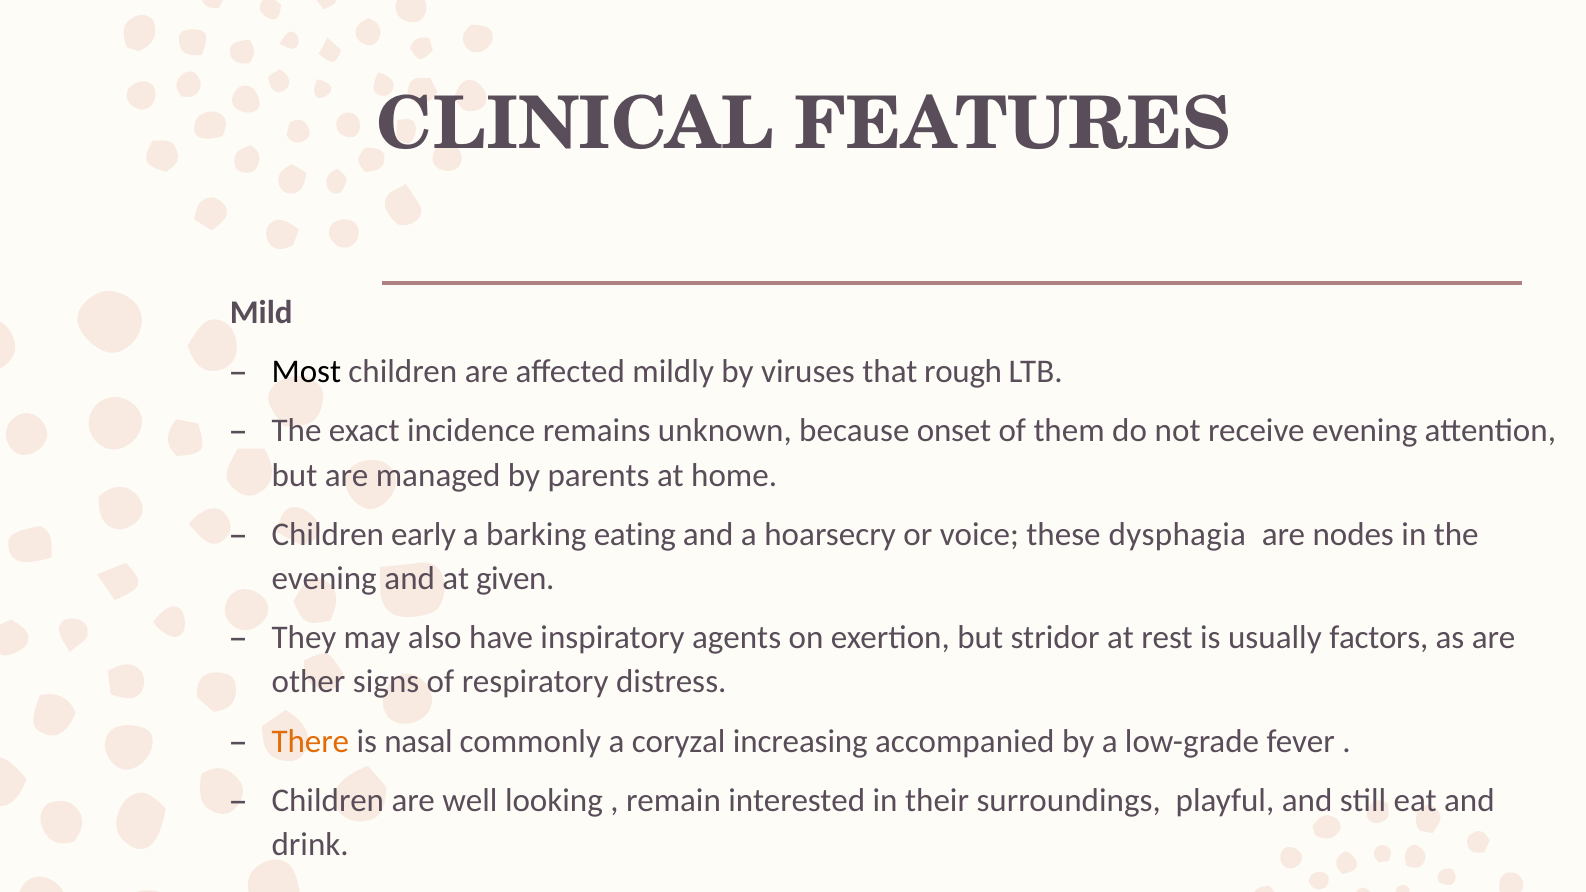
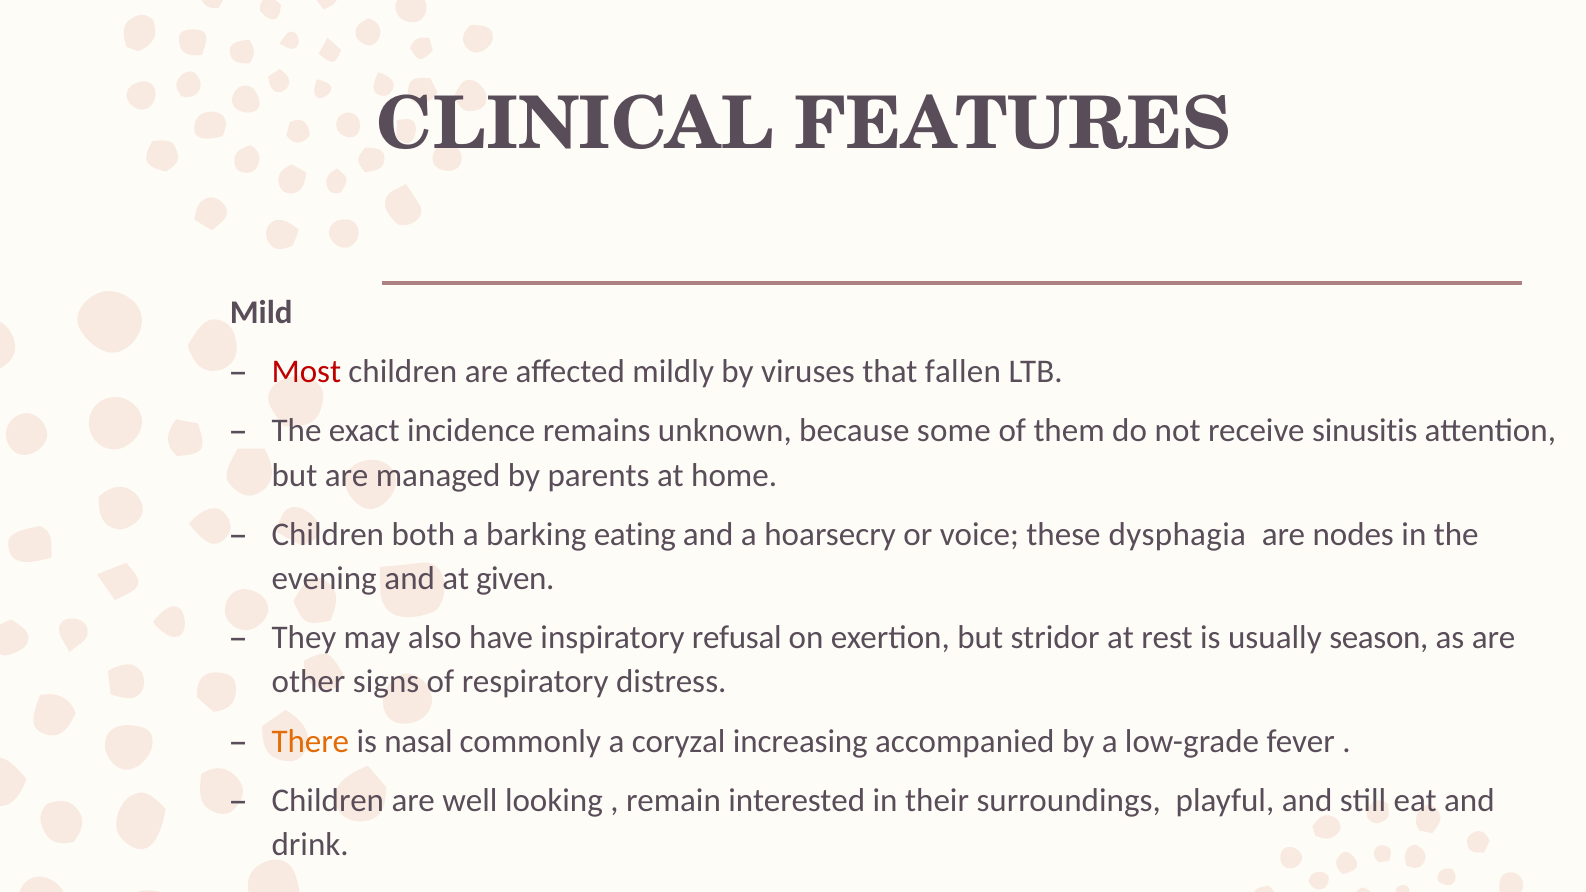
Most colour: black -> red
rough: rough -> fallen
onset: onset -> some
receive evening: evening -> sinusitis
early: early -> both
agents: agents -> refusal
factors: factors -> season
